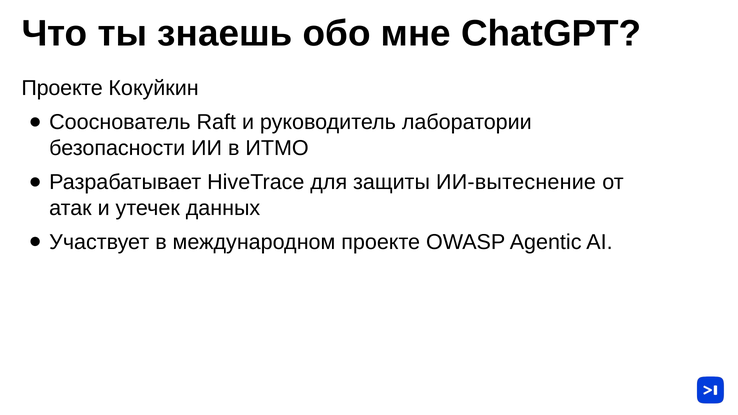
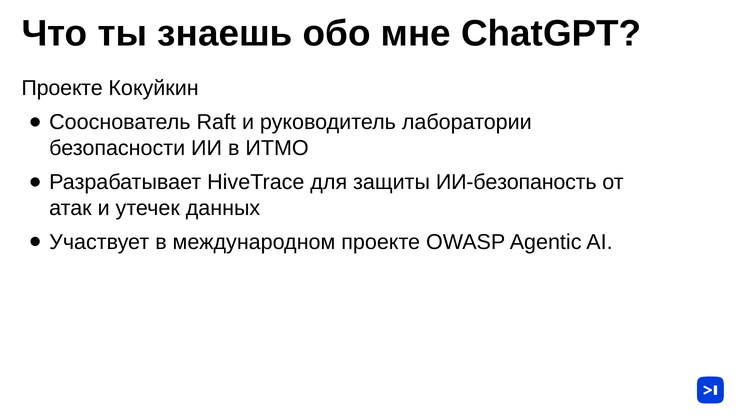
ИИ‑вытеснение: ИИ‑вытеснение -> ИИ‑безопаность
